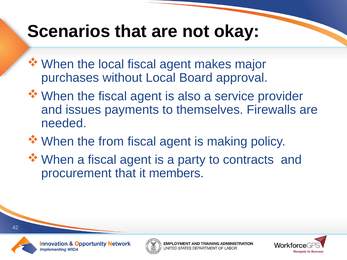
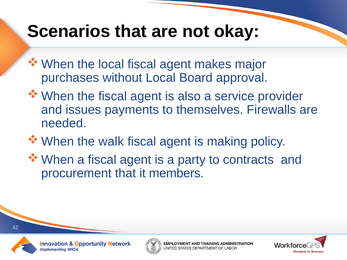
from: from -> walk
